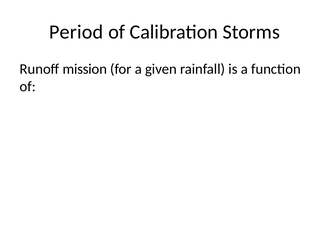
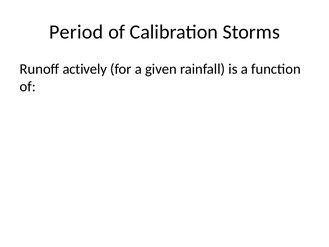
mission: mission -> actively
